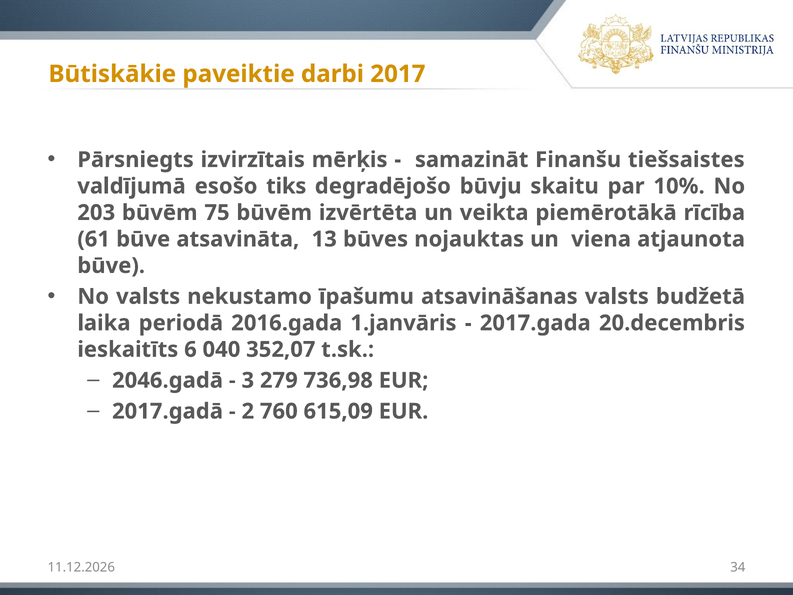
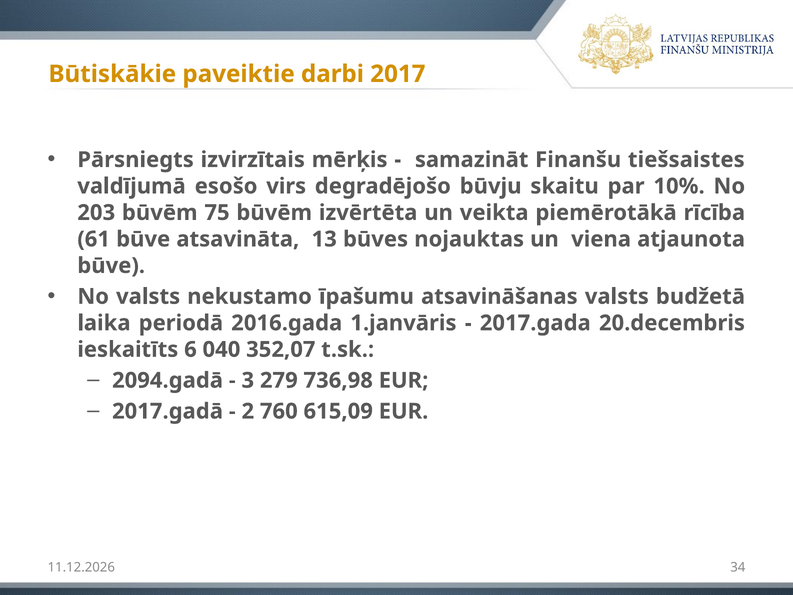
tiks: tiks -> virs
2046.gadā: 2046.gadā -> 2094.gadā
